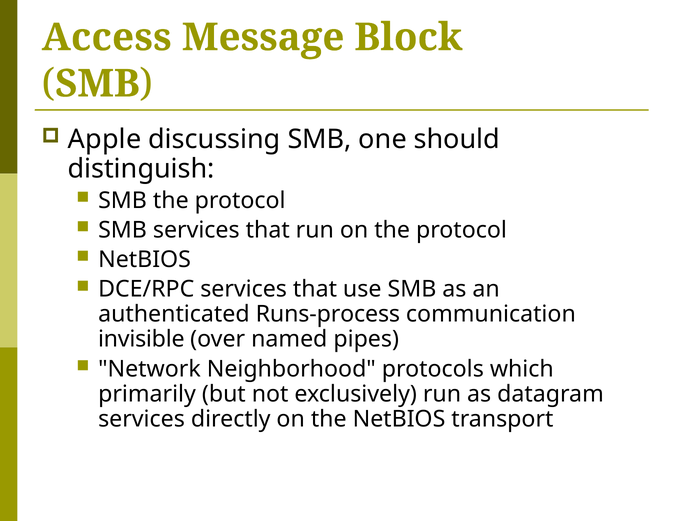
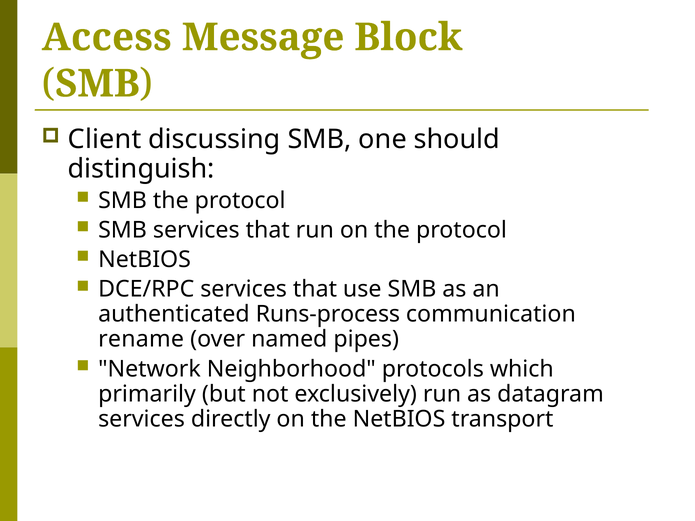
Apple: Apple -> Client
invisible: invisible -> rename
